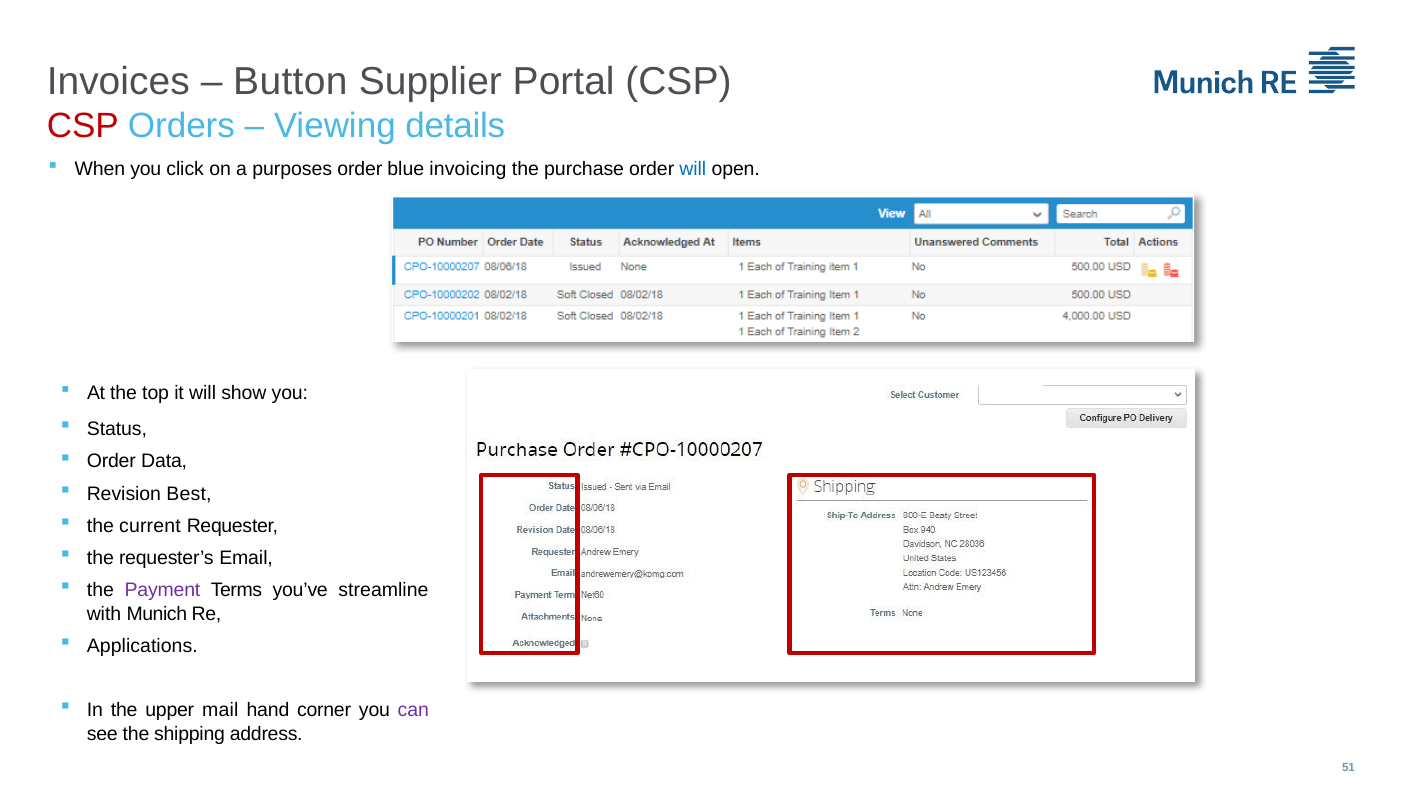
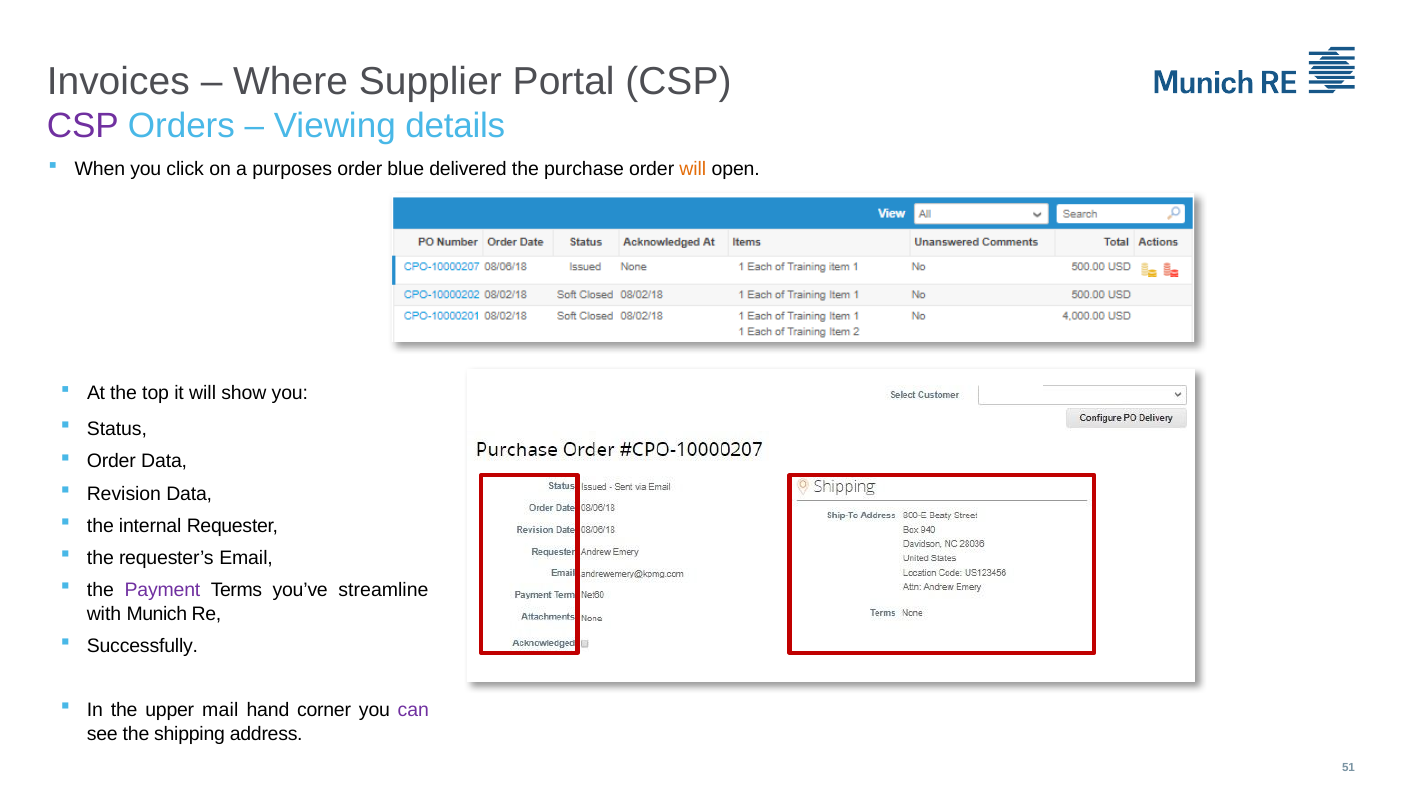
Button: Button -> Where
CSP at (83, 125) colour: red -> purple
invoicing: invoicing -> delivered
will at (693, 169) colour: blue -> orange
Revision Best: Best -> Data
current: current -> internal
Applications: Applications -> Successfully
